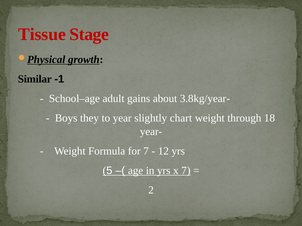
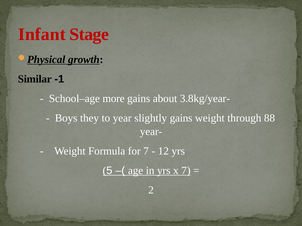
Tissue: Tissue -> Infant
adult: adult -> more
slightly chart: chart -> gains
18: 18 -> 88
